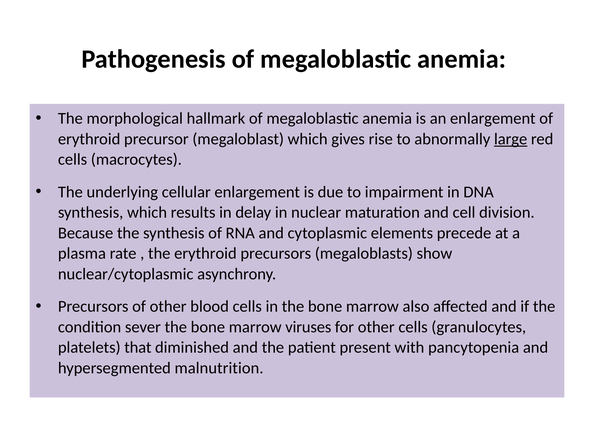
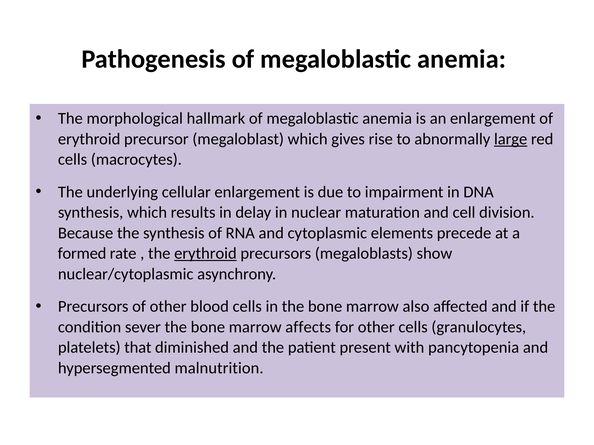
plasma: plasma -> formed
erythroid at (205, 254) underline: none -> present
viruses: viruses -> affects
